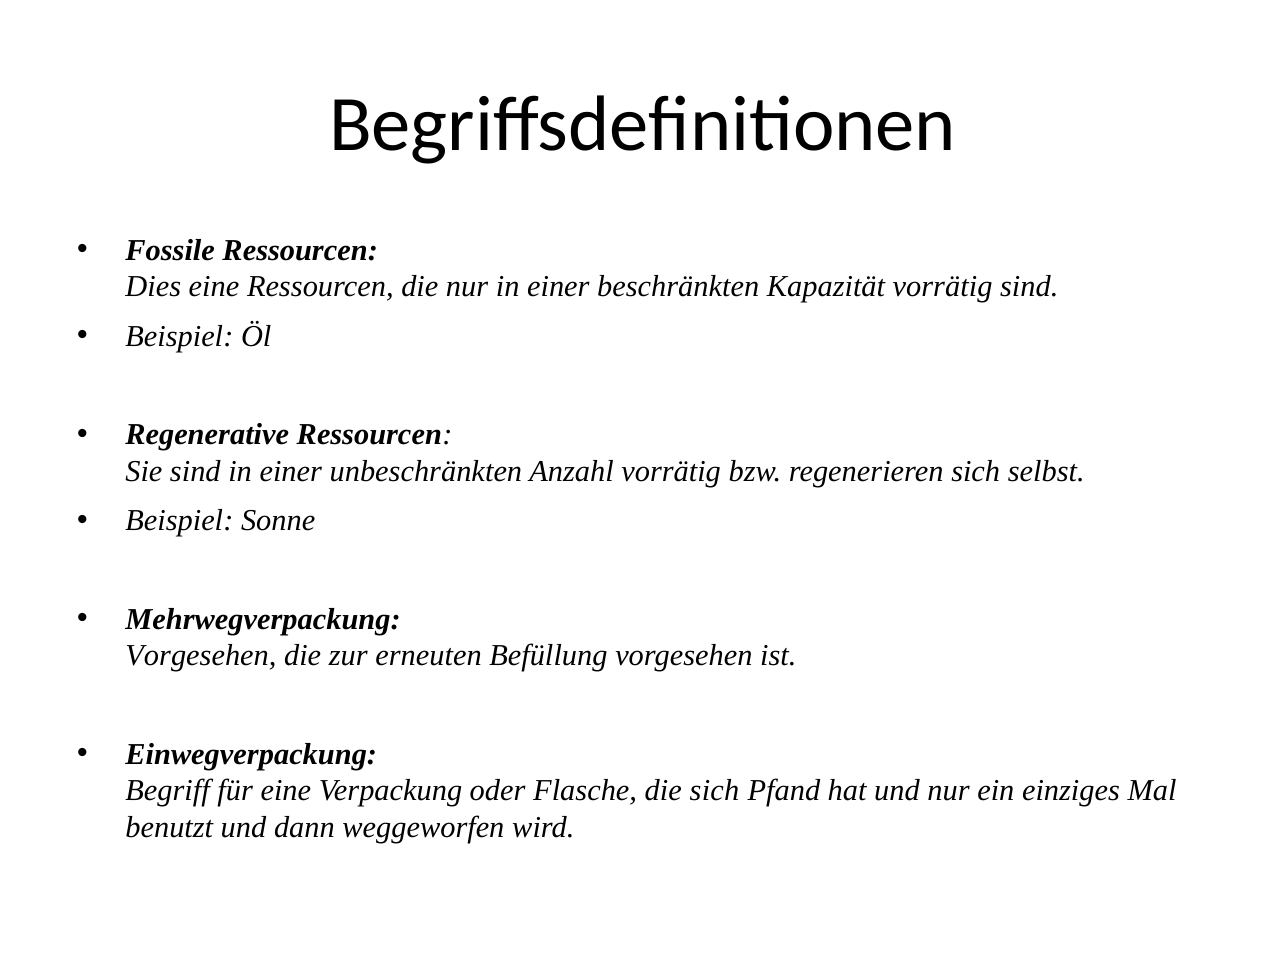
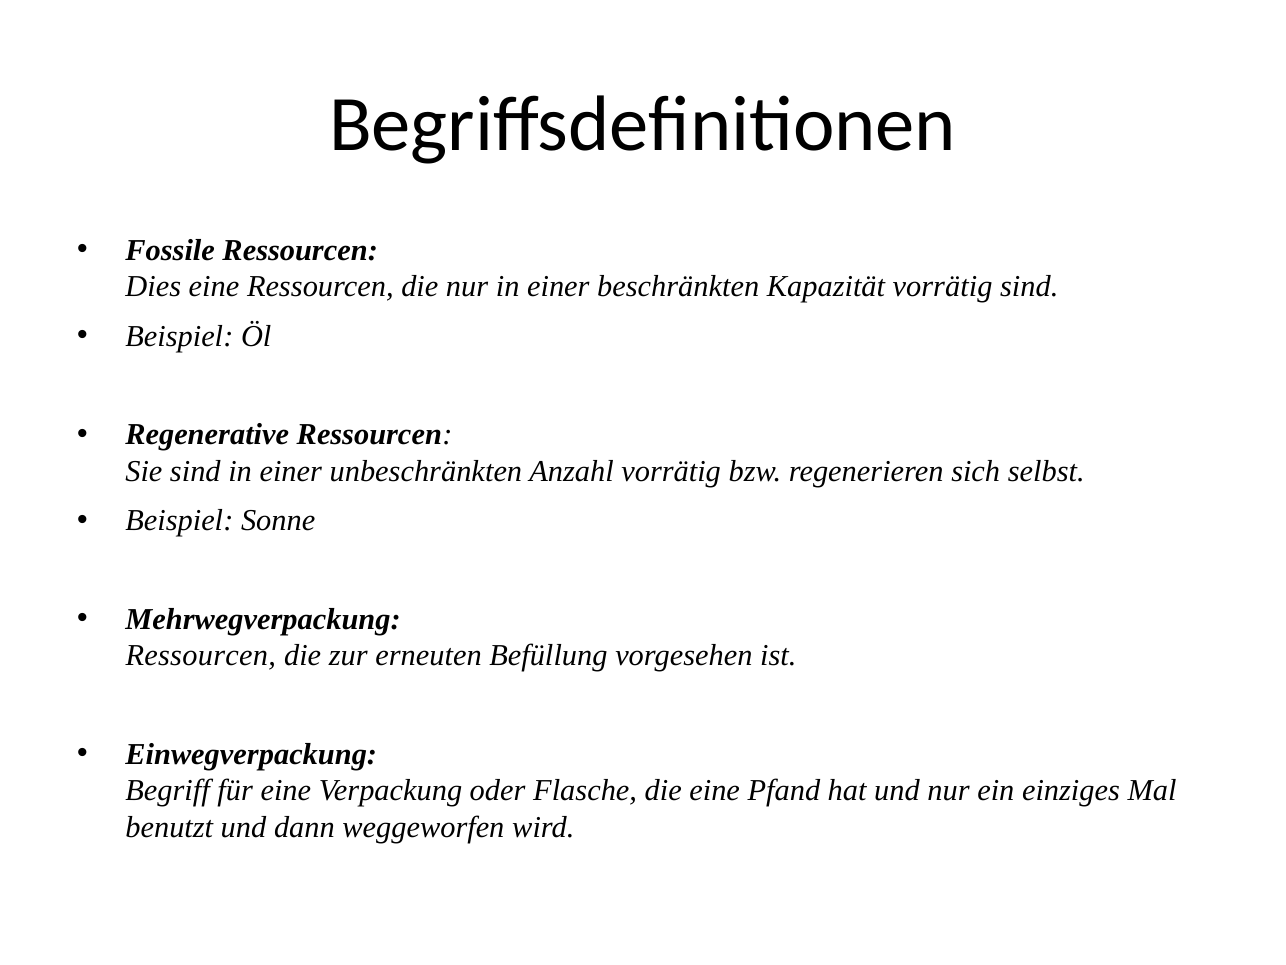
Vorgesehen at (201, 655): Vorgesehen -> Ressourcen
die sich: sich -> eine
